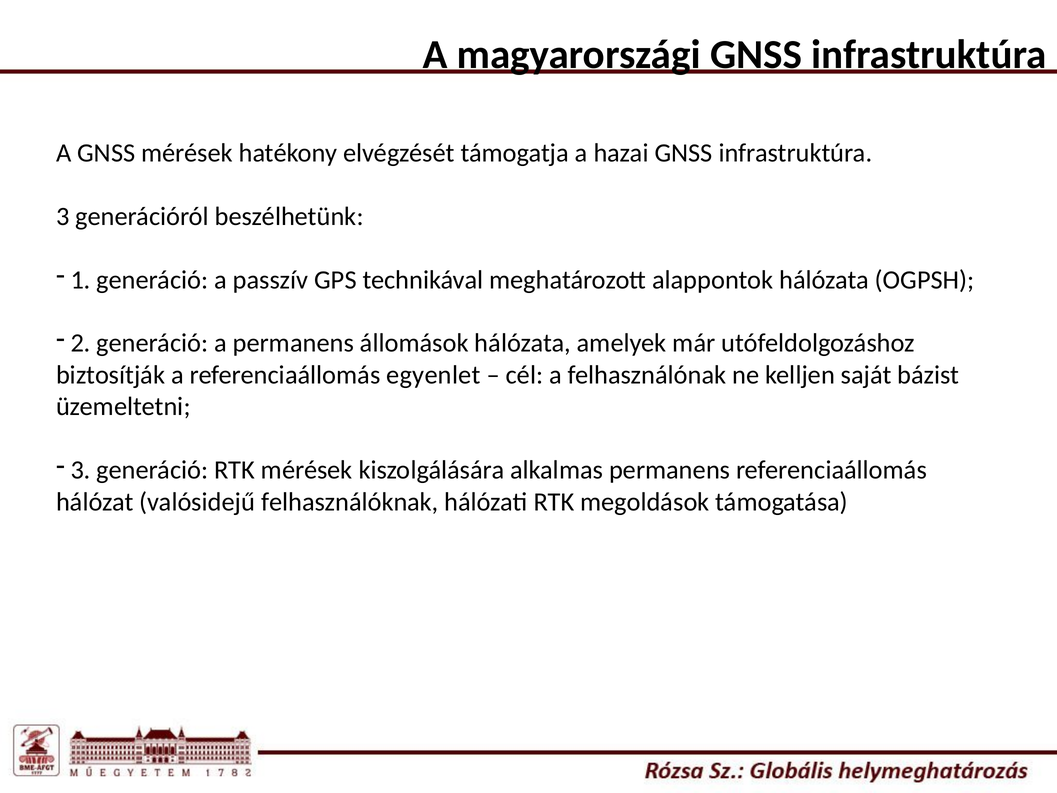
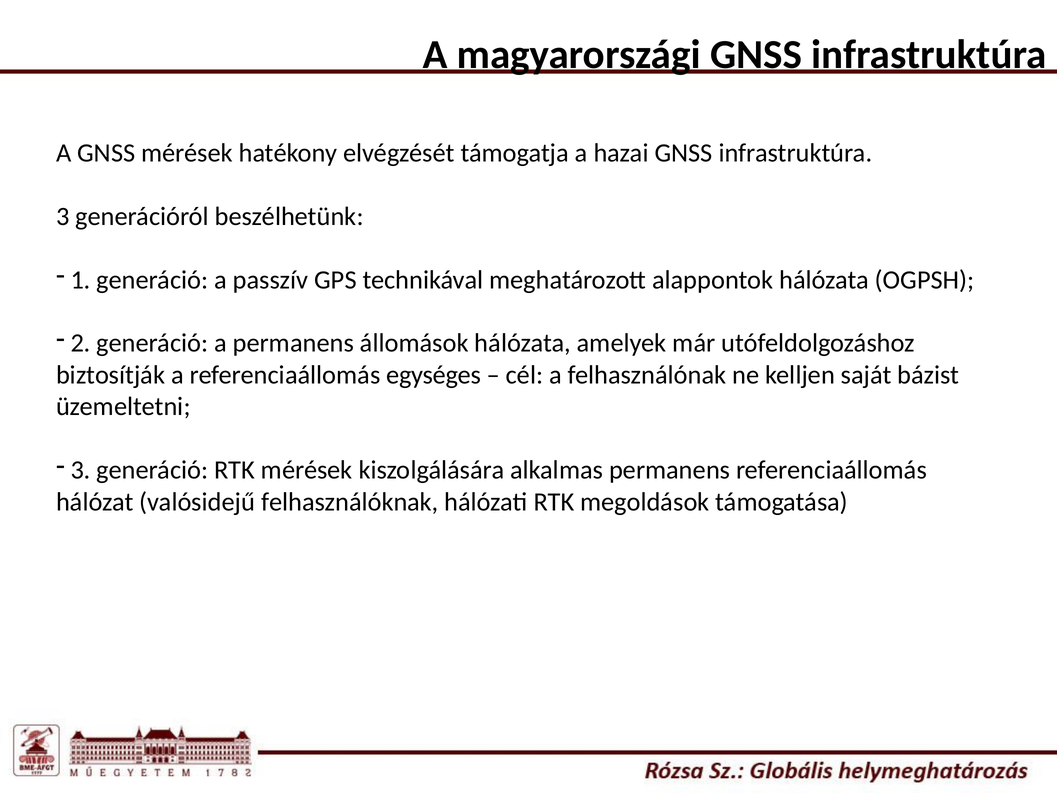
egyenlet: egyenlet -> egységes
